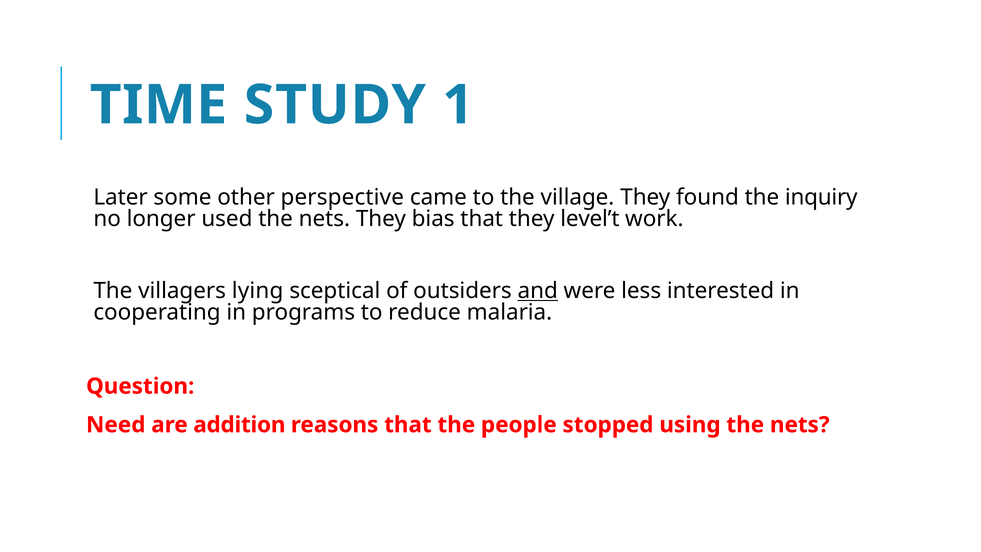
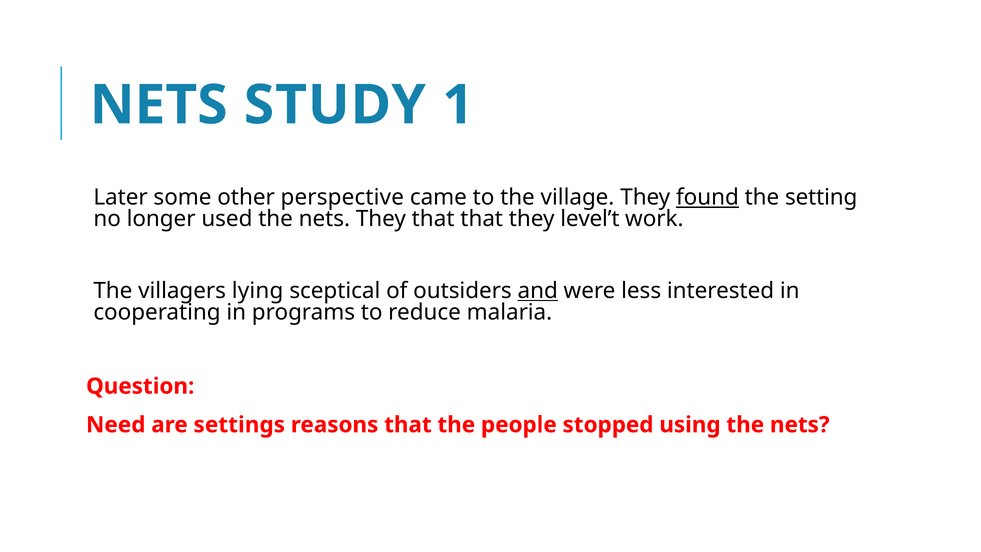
TIME at (158, 105): TIME -> NETS
found underline: none -> present
inquiry: inquiry -> setting
They bias: bias -> that
addition: addition -> settings
